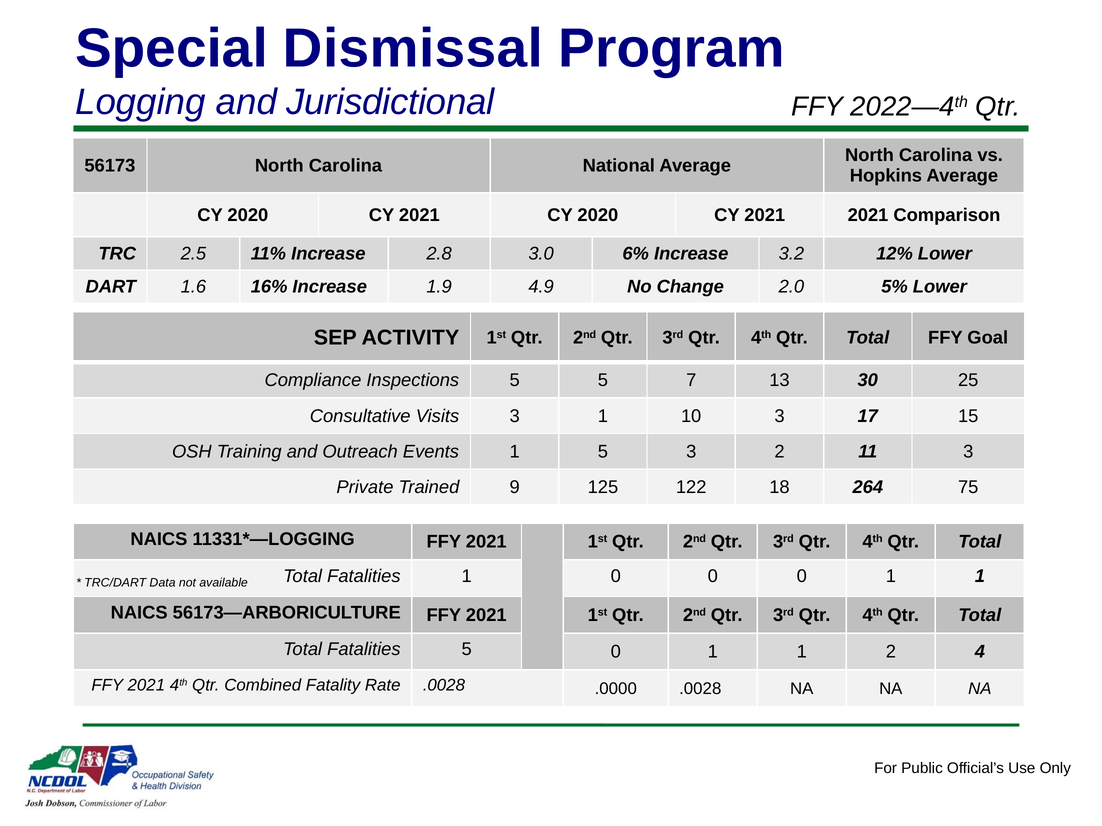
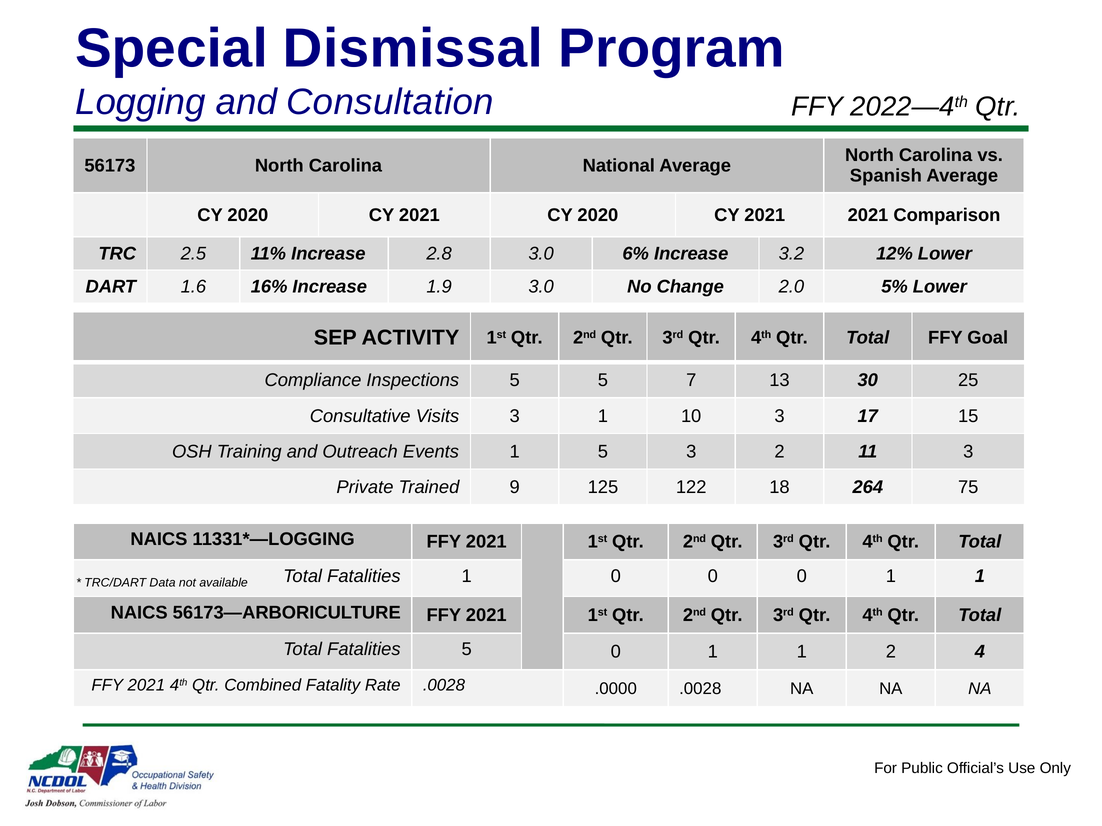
Jurisdictional: Jurisdictional -> Consultation
Hopkins: Hopkins -> Spanish
1.9 4.9: 4.9 -> 3.0
